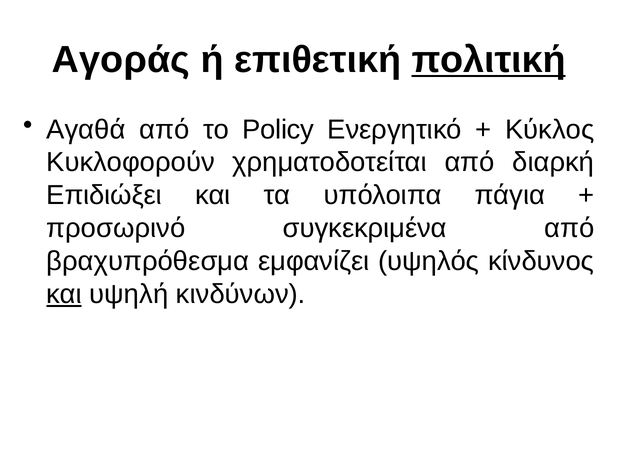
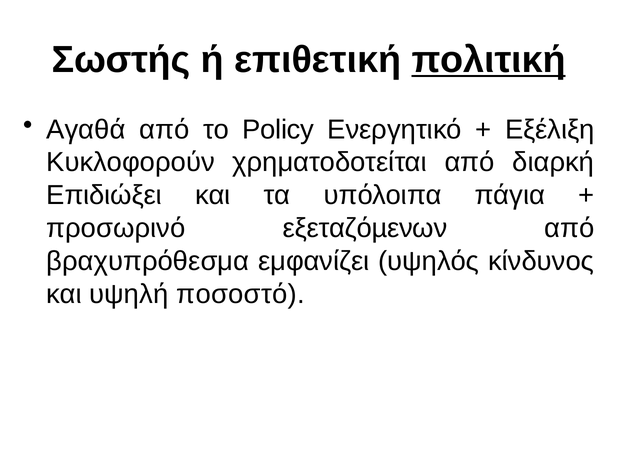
Αγοράς: Αγοράς -> Σωστής
Κύκλος: Κύκλος -> Εξέλιξη
συγκεκριμένα: συγκεκριμένα -> εξεταζόµενων
και at (64, 294) underline: present -> none
κινδύνων: κινδύνων -> ποσοστό
